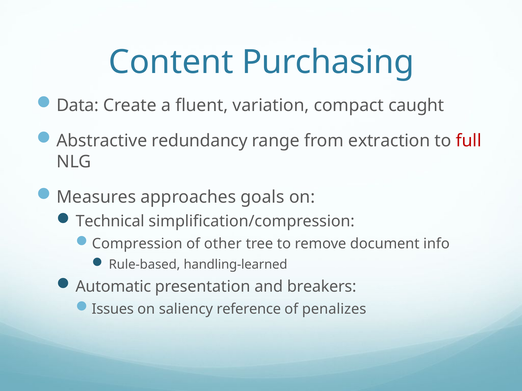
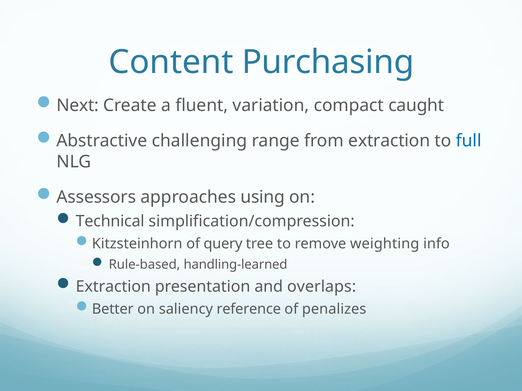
Data: Data -> Next
redundancy: redundancy -> challenging
full colour: red -> blue
Measures: Measures -> Assessors
goals: goals -> using
Compression: Compression -> Kitzsteinhorn
other: other -> query
document: document -> weighting
Automatic at (113, 287): Automatic -> Extraction
breakers: breakers -> overlaps
Issues: Issues -> Better
